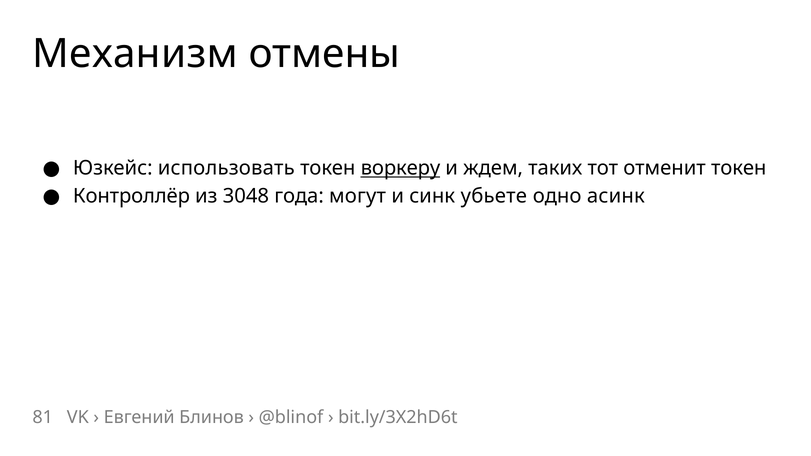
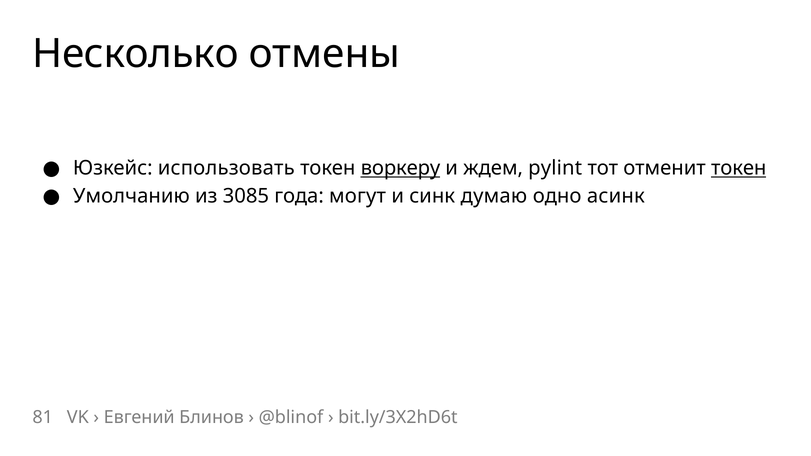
Механизм: Механизм -> Несколько
таких: таких -> pylint
токен at (739, 168) underline: none -> present
Контроллёр: Контроллёр -> Умолчанию
3048: 3048 -> 3085
убьете: убьете -> думаю
